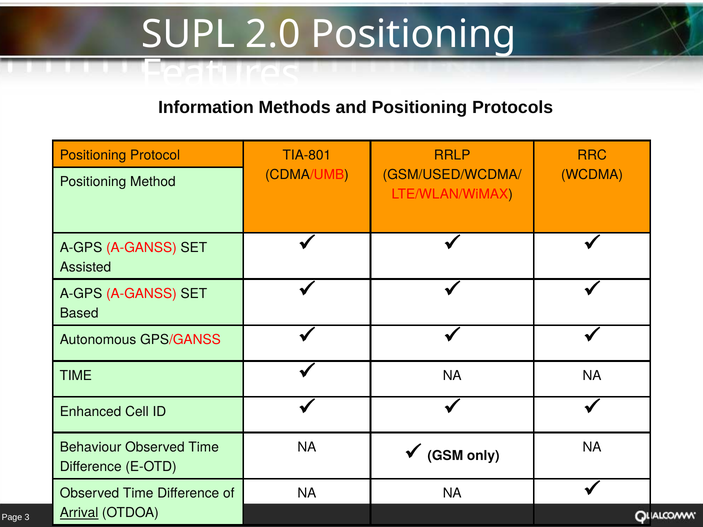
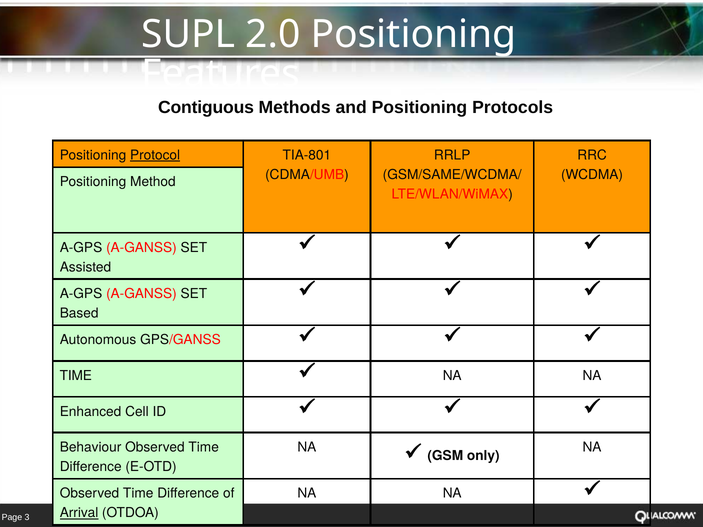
Information: Information -> Contiguous
Protocol underline: none -> present
GSM/USED/WCDMA/: GSM/USED/WCDMA/ -> GSM/SAME/WCDMA/
